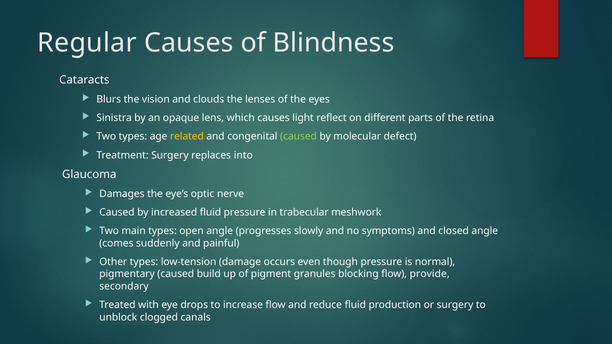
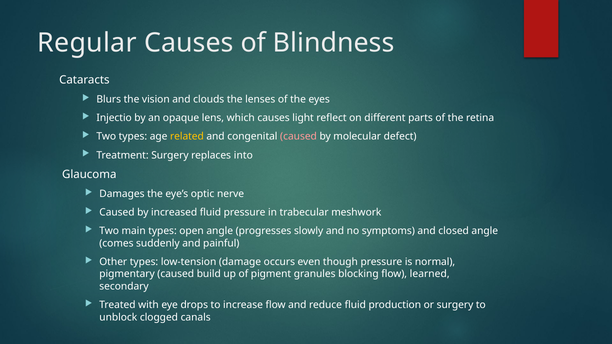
Sinistra: Sinistra -> Injectio
caused at (298, 137) colour: light green -> pink
provide: provide -> learned
